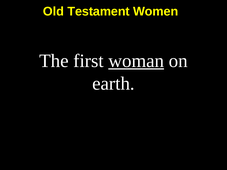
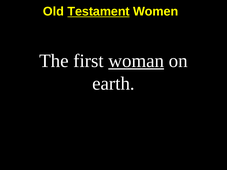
Testament underline: none -> present
